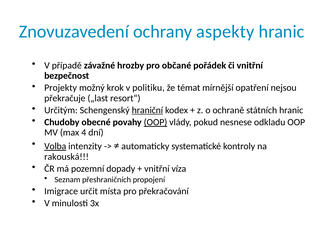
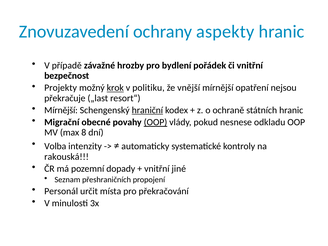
občané: občané -> bydlení
krok underline: none -> present
témat: témat -> vnější
Určitým at (61, 110): Určitým -> Mírnější
Chudoby: Chudoby -> Migrační
4: 4 -> 8
Volba underline: present -> none
víza: víza -> jiné
Imigrace: Imigrace -> Personál
